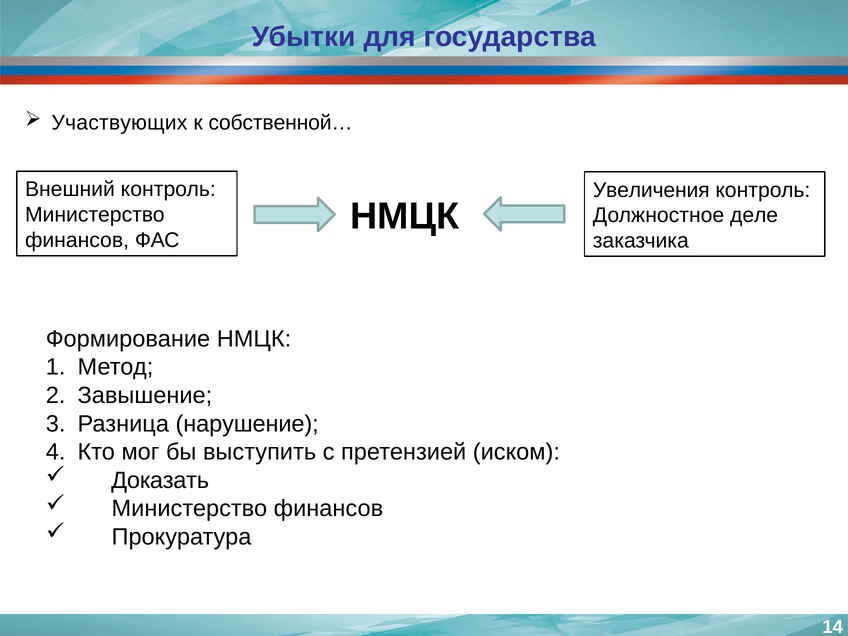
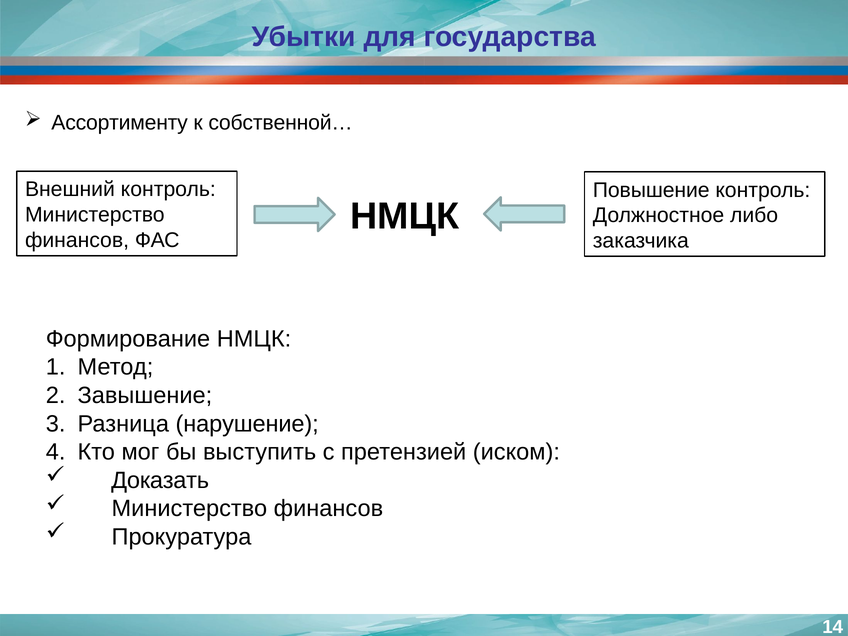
Участвующих: Участвующих -> Ассортименту
Увеличения: Увеличения -> Повышение
деле: деле -> либо
